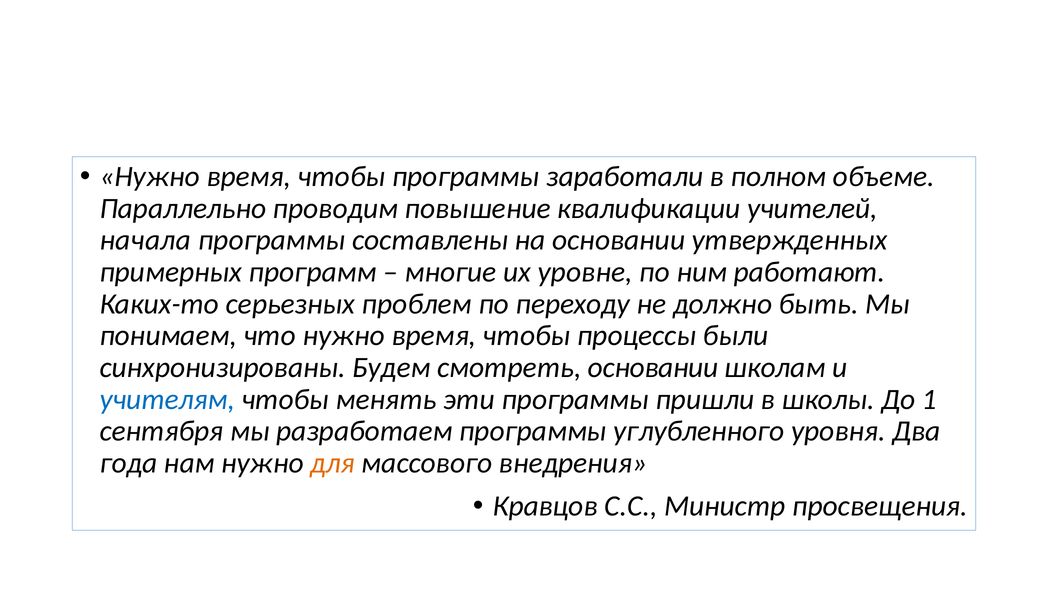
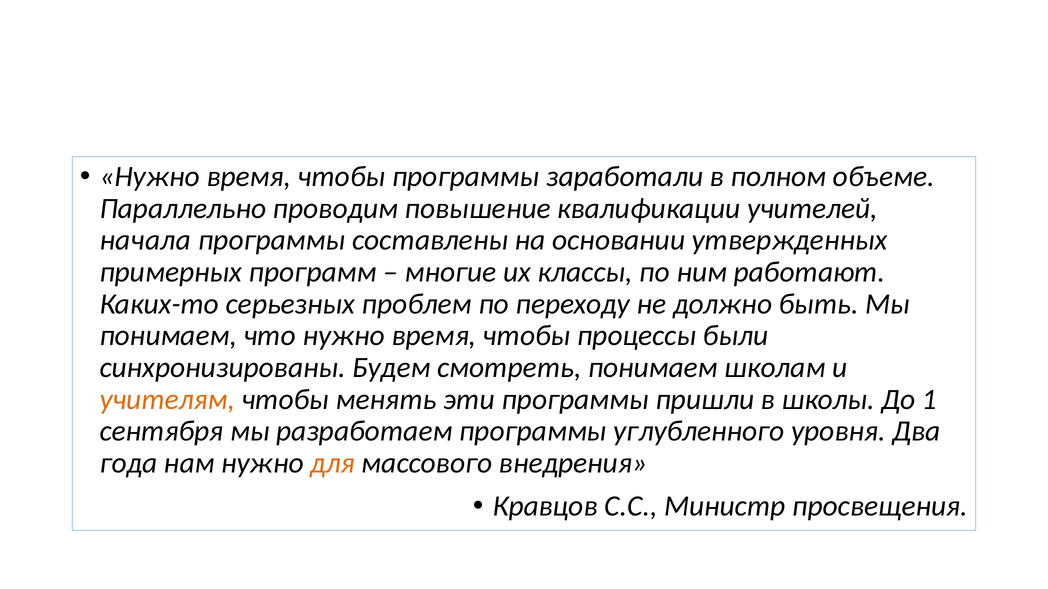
уровне: уровне -> классы
смотреть основании: основании -> понимаем
учителям colour: blue -> orange
